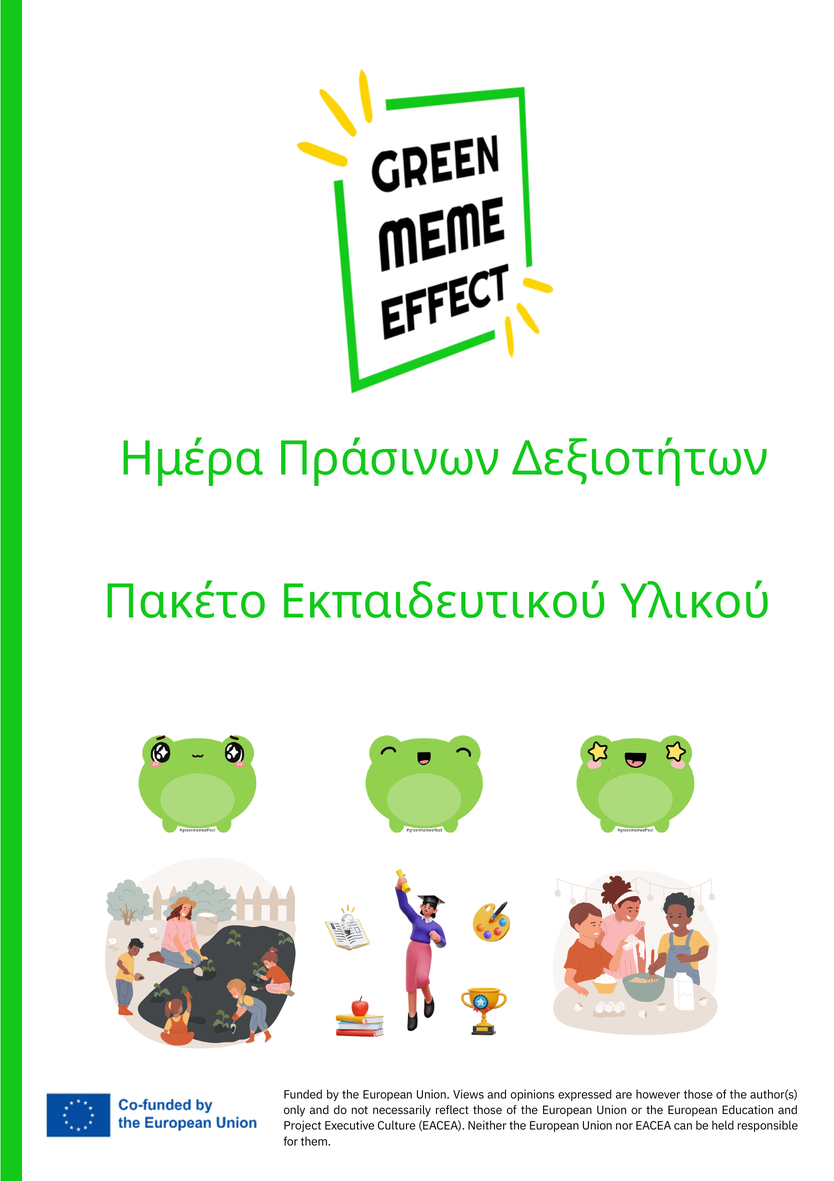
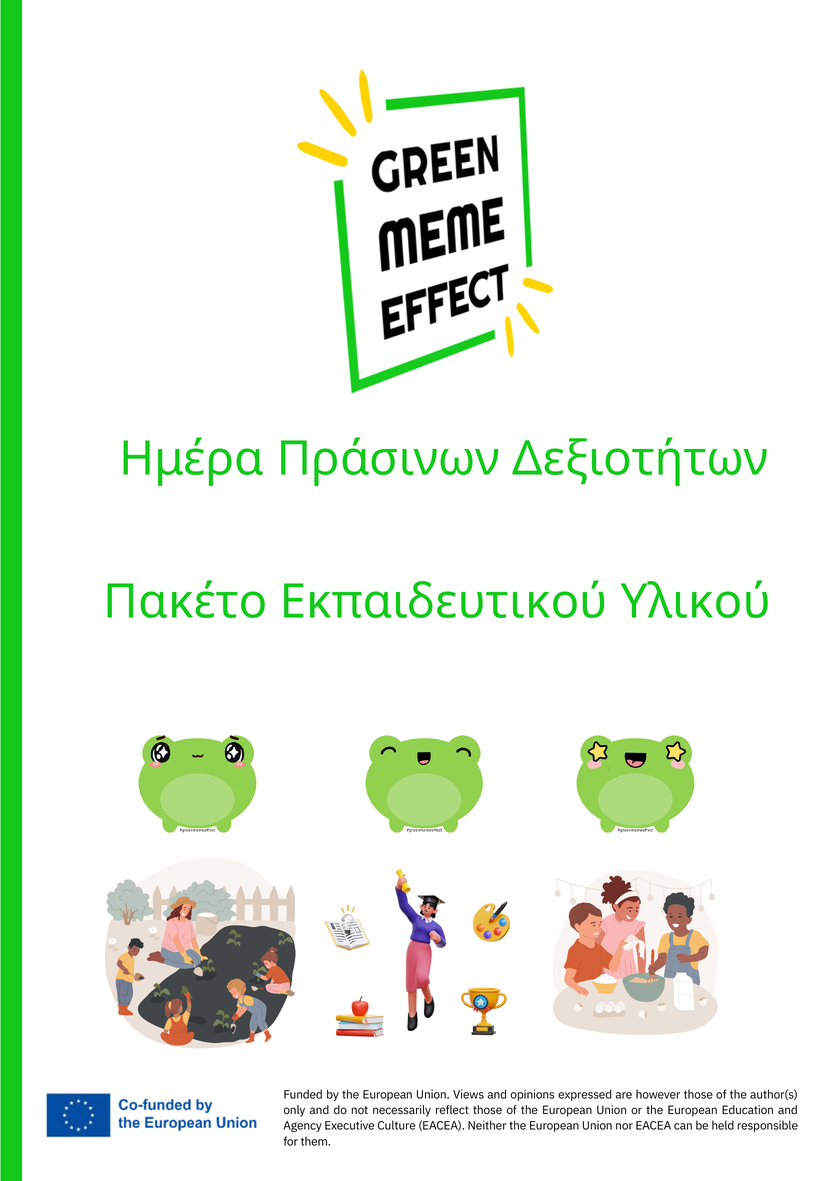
Project: Project -> Agency
